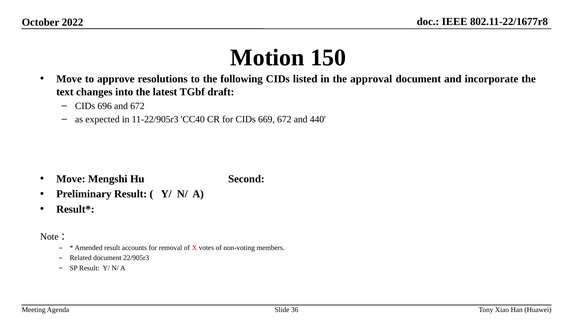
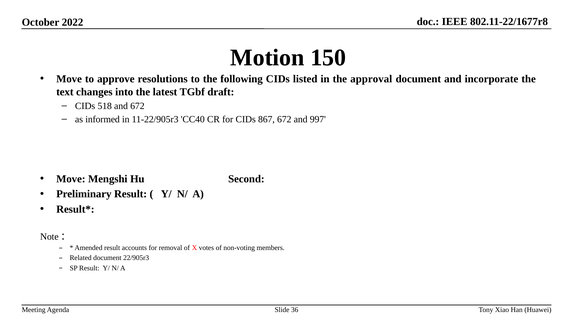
696: 696 -> 518
expected: expected -> informed
669: 669 -> 867
440: 440 -> 997
